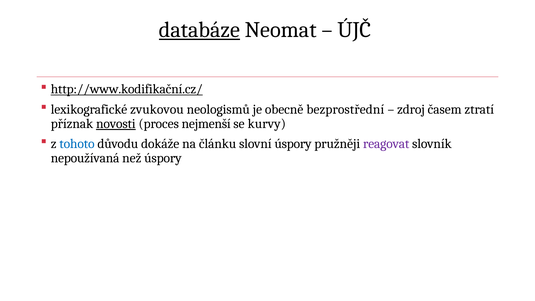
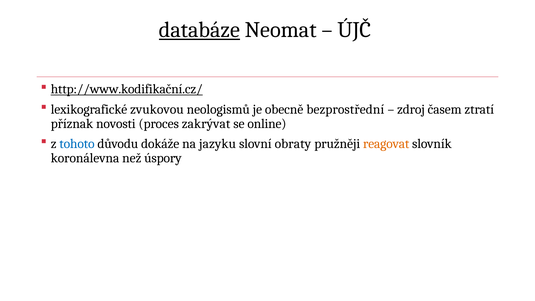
novosti underline: present -> none
nejmenší: nejmenší -> zakrývat
kurvy: kurvy -> online
článku: článku -> jazyku
slovní úspory: úspory -> obraty
reagovat colour: purple -> orange
nepoužívaná: nepoužívaná -> koronálevna
